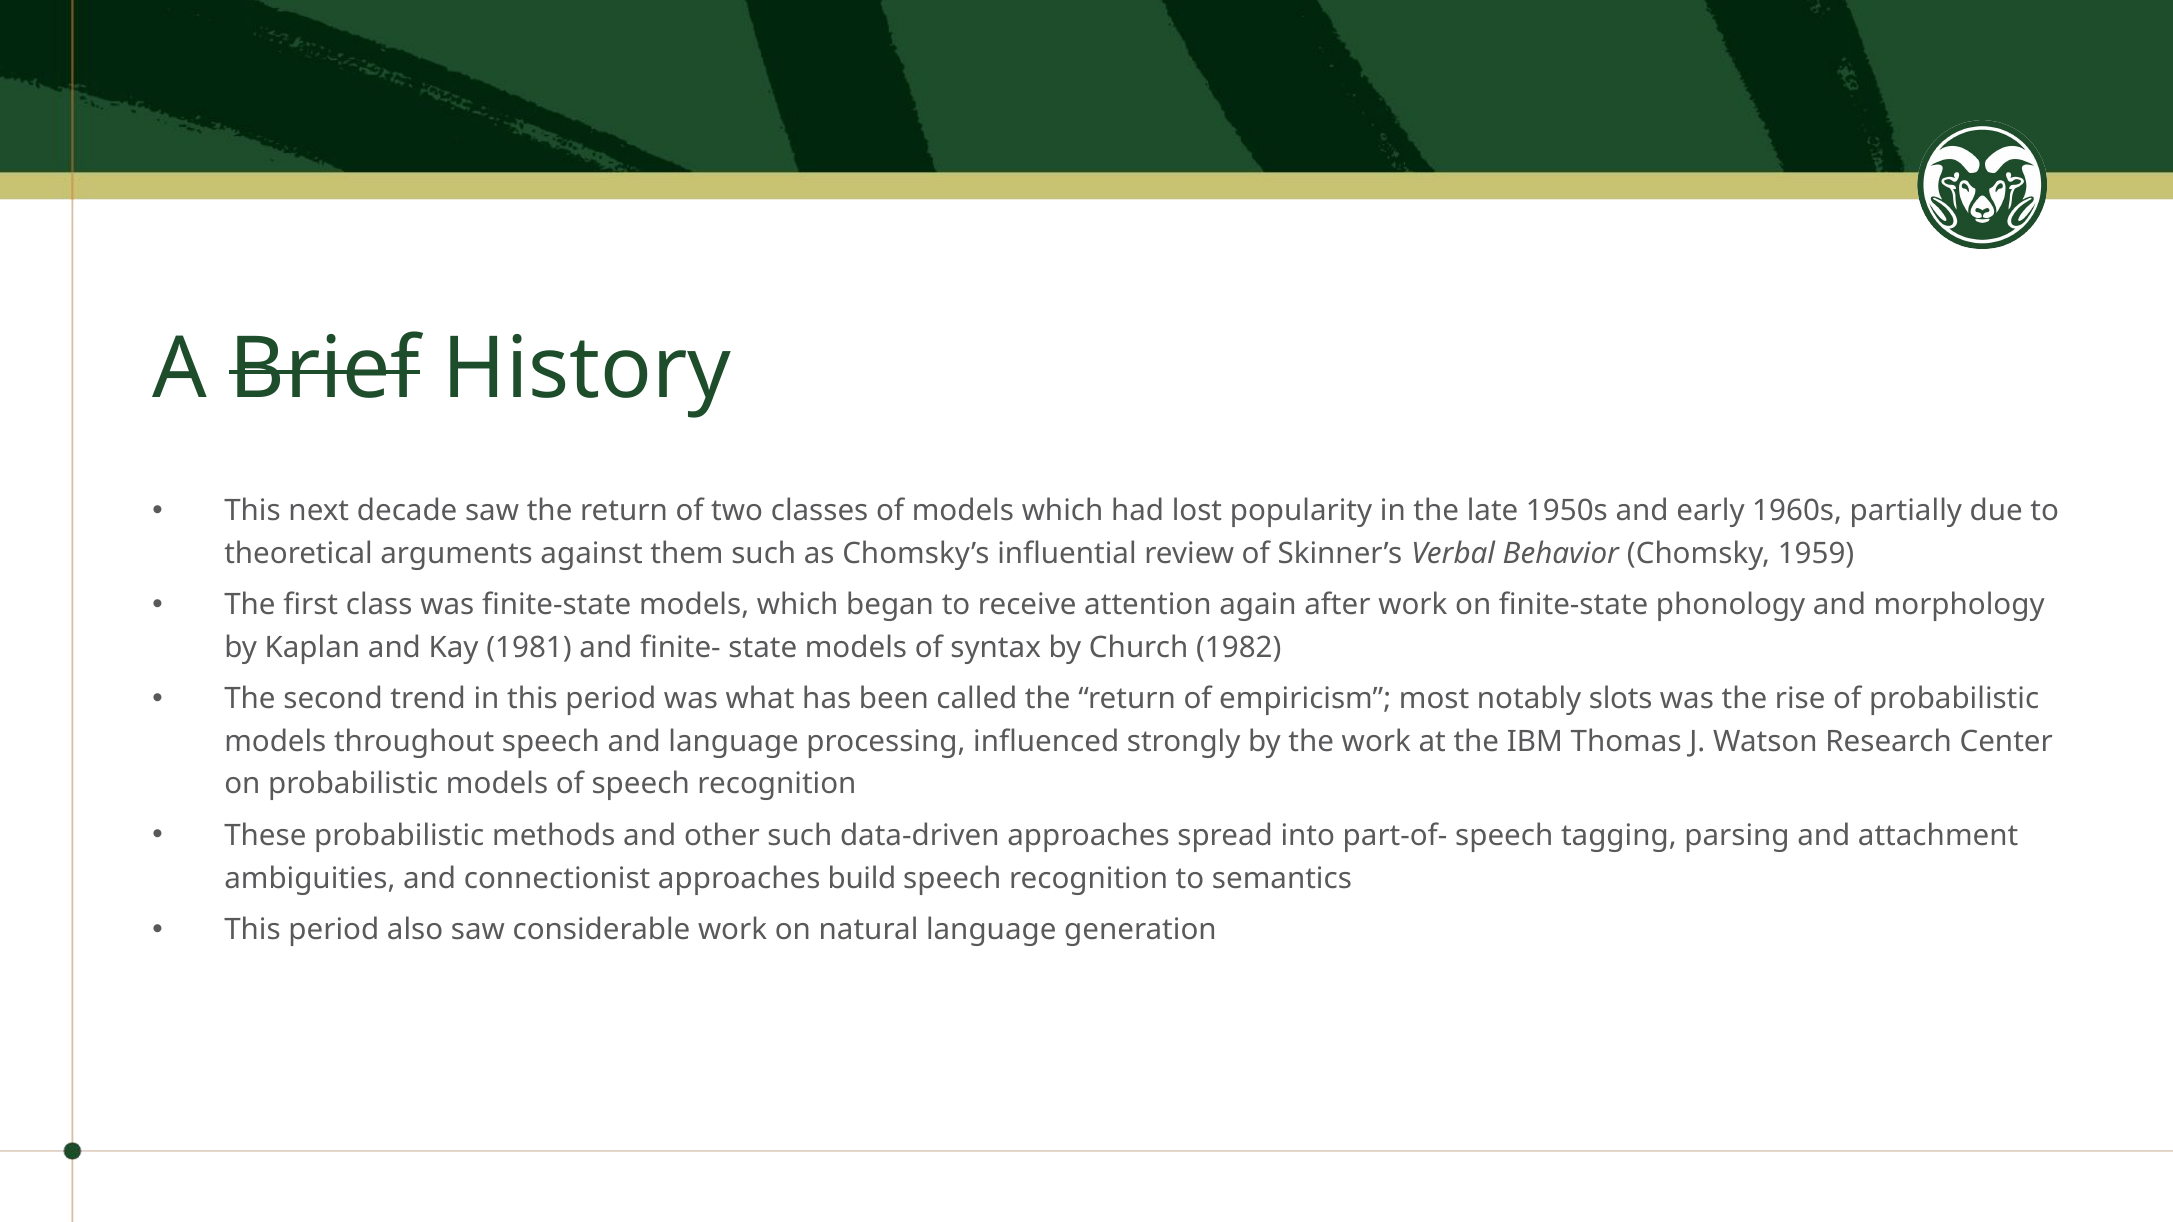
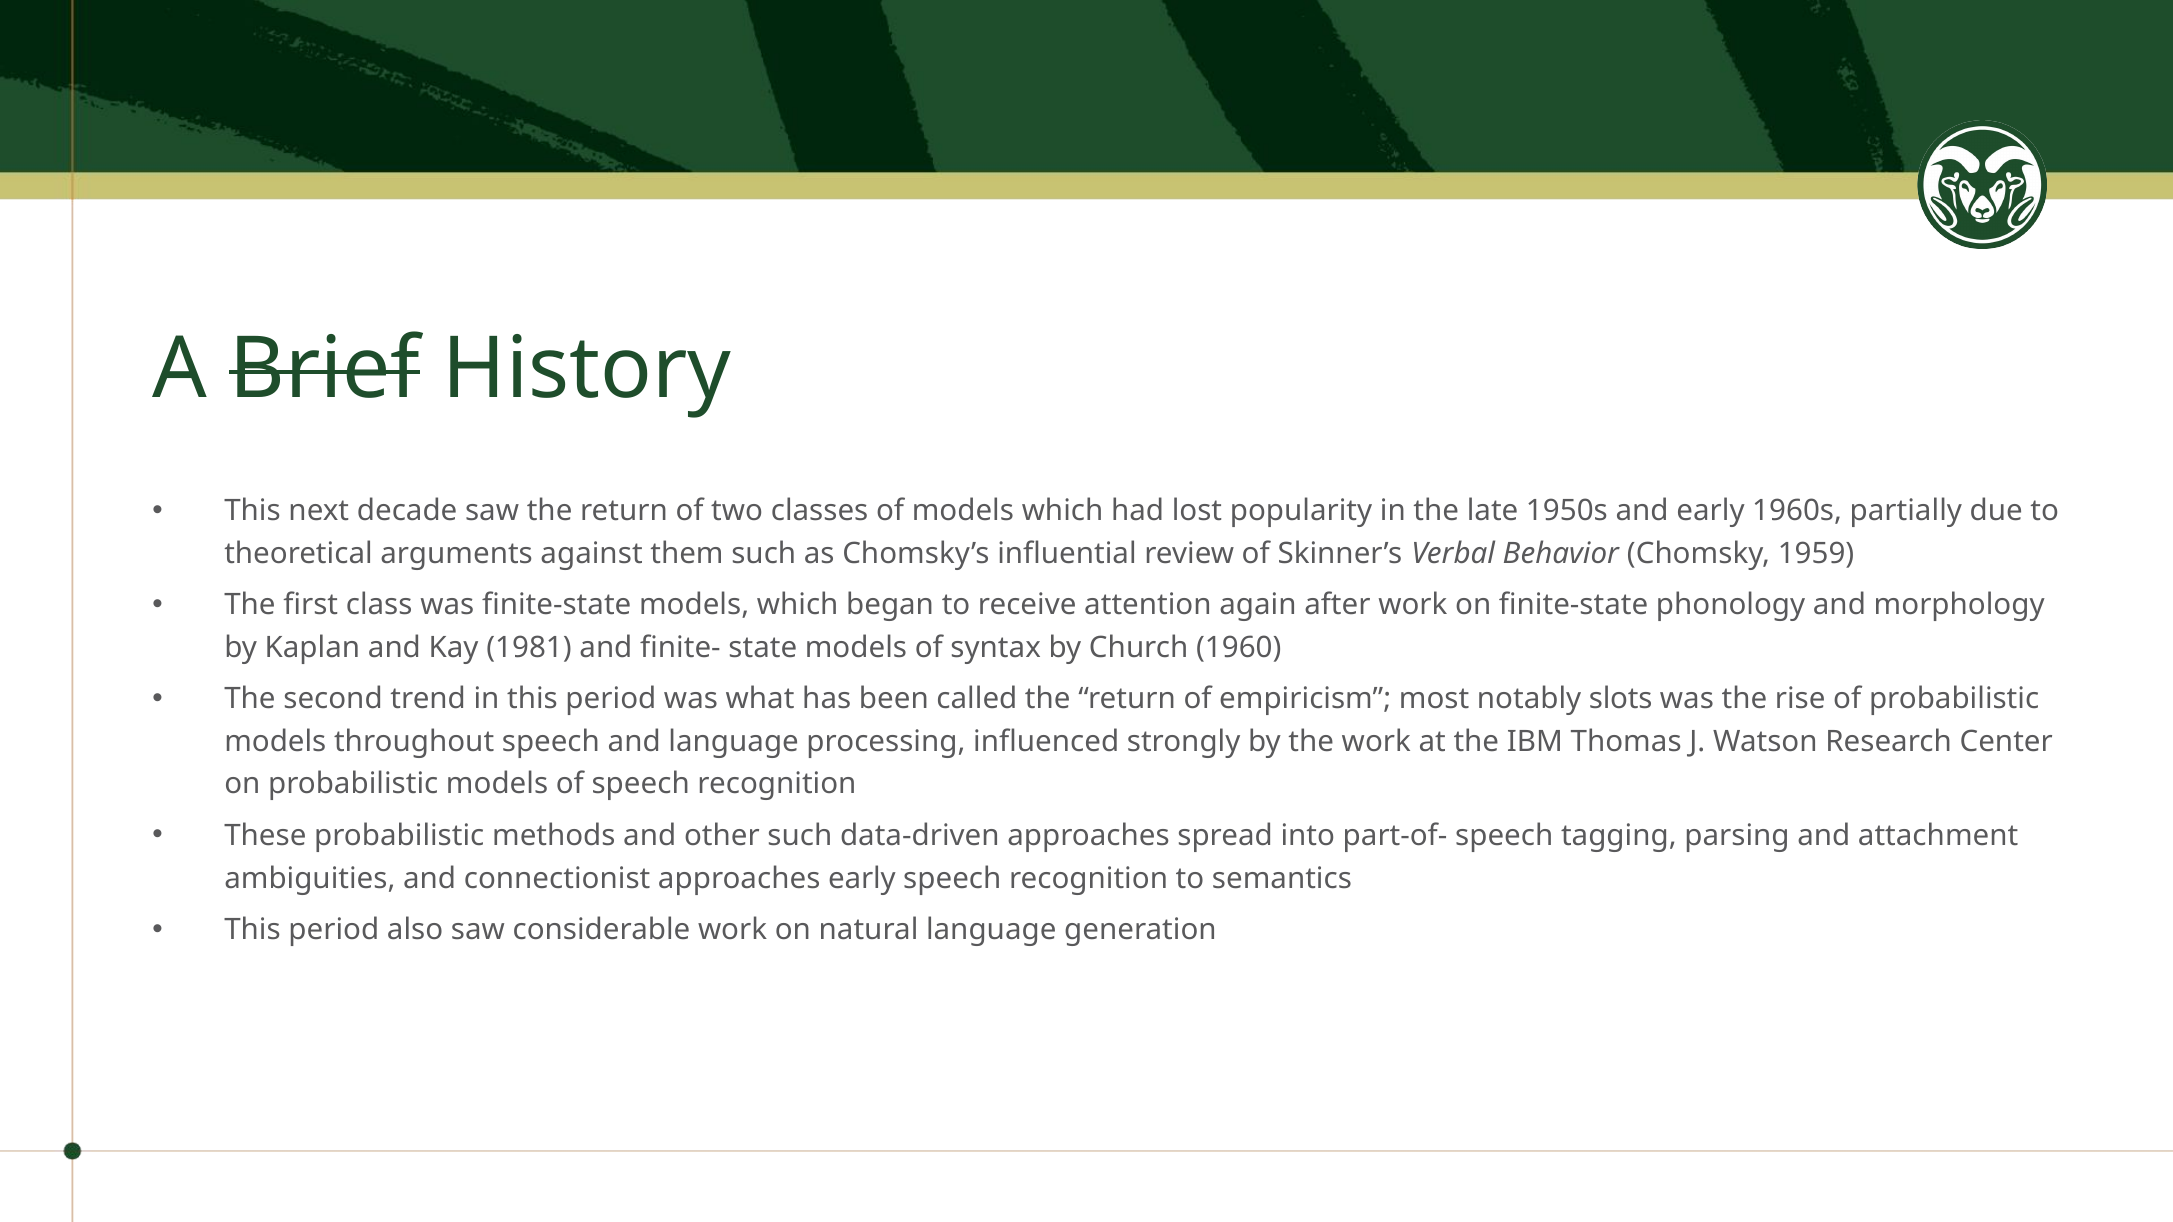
1982: 1982 -> 1960
approaches build: build -> early
